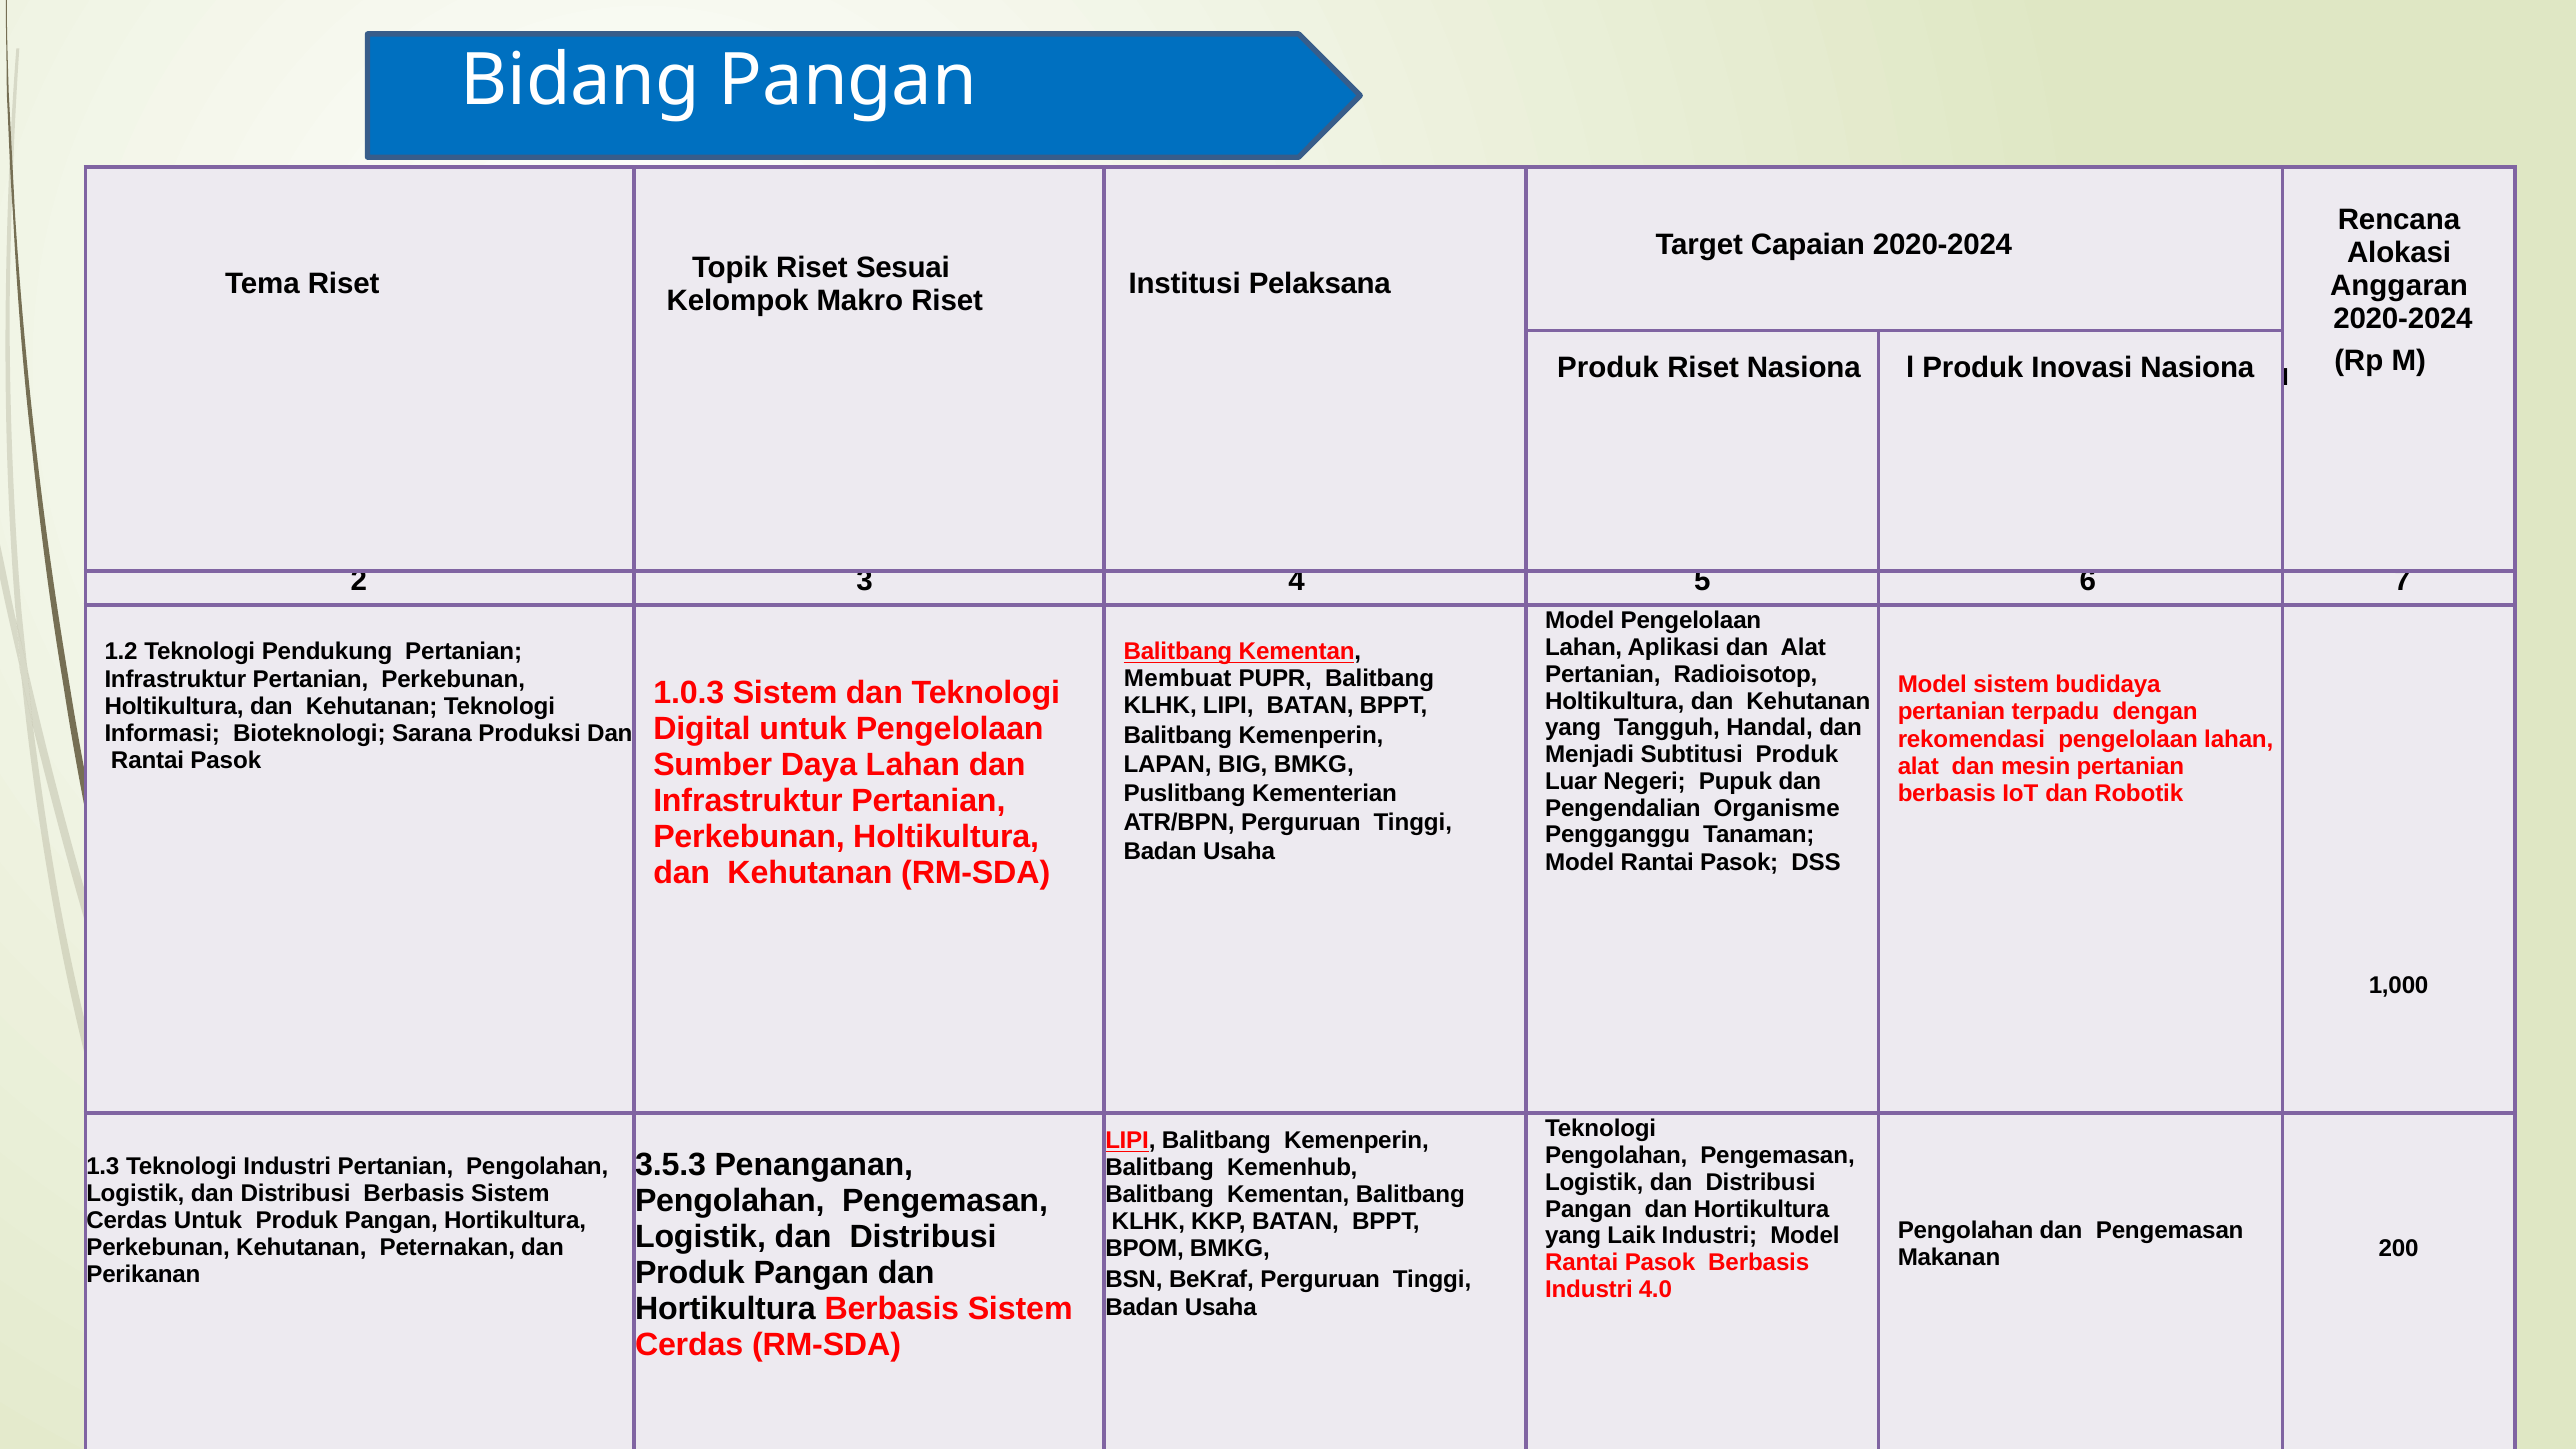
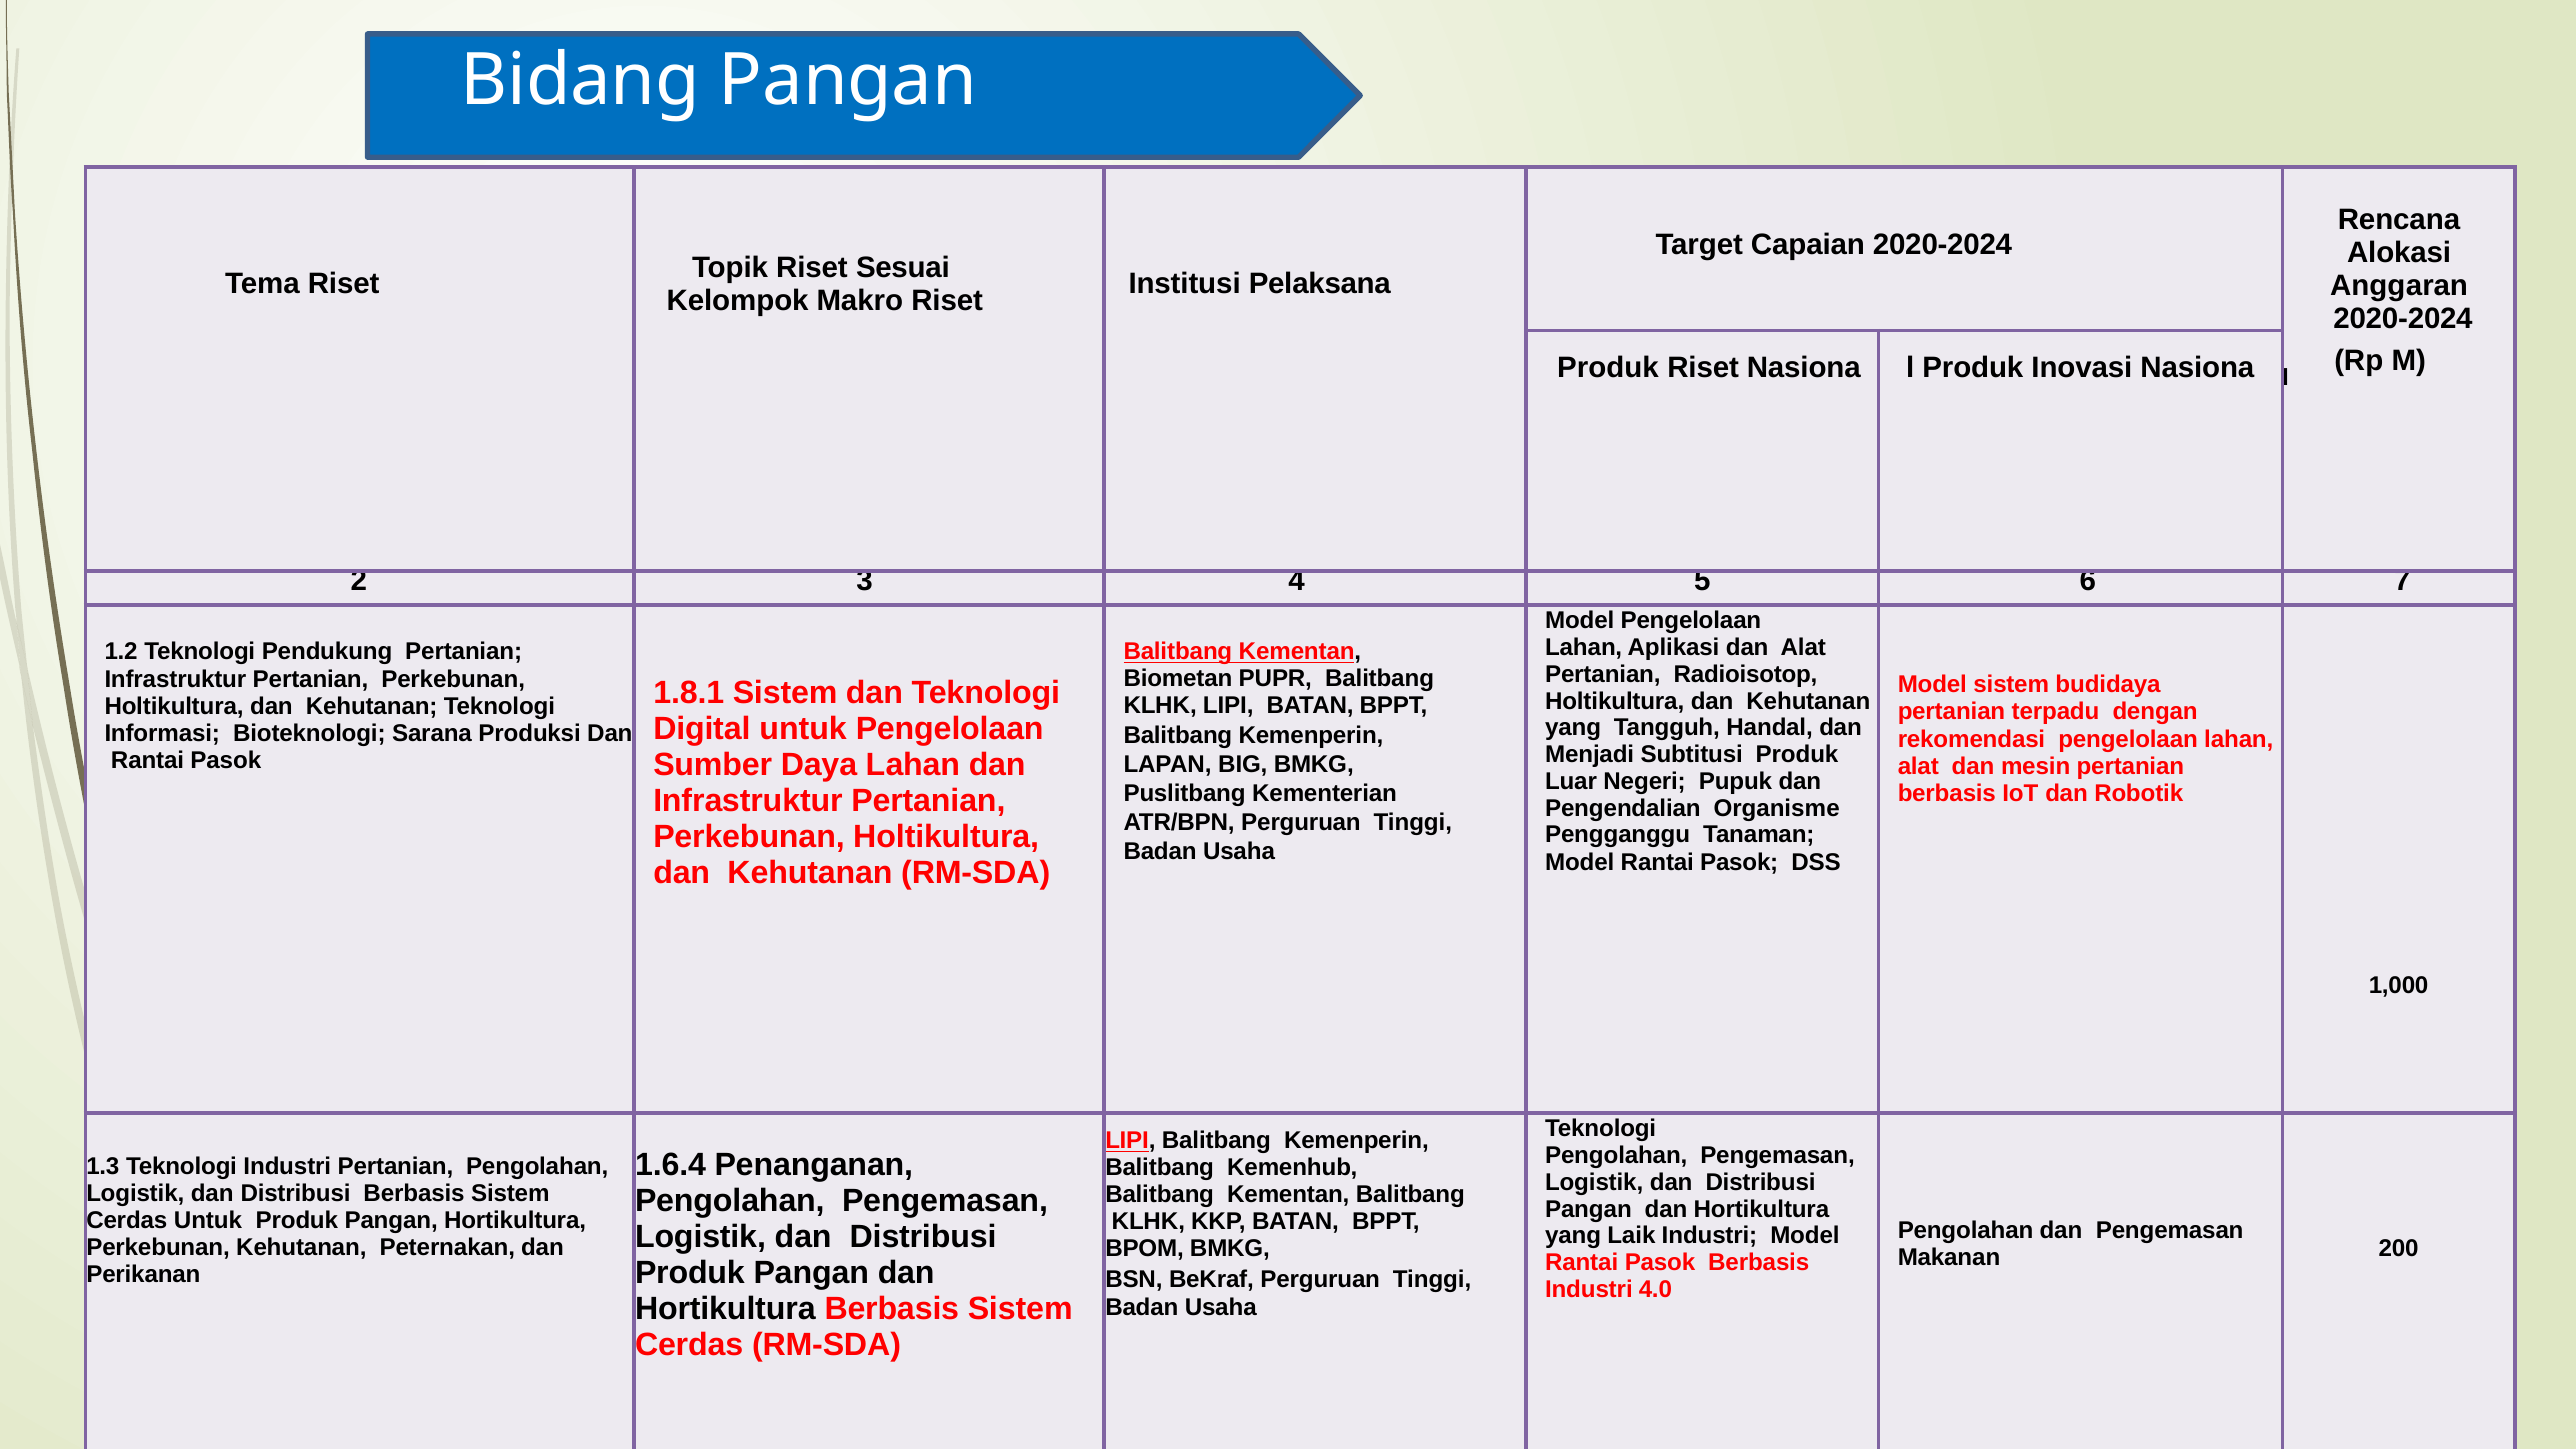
Membuat: Membuat -> Biometan
1.0.3: 1.0.3 -> 1.8.1
3.5.3: 3.5.3 -> 1.6.4
